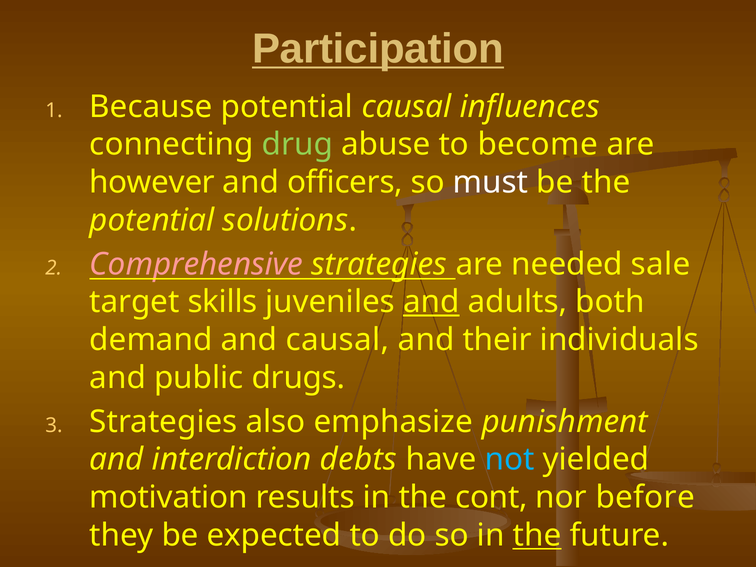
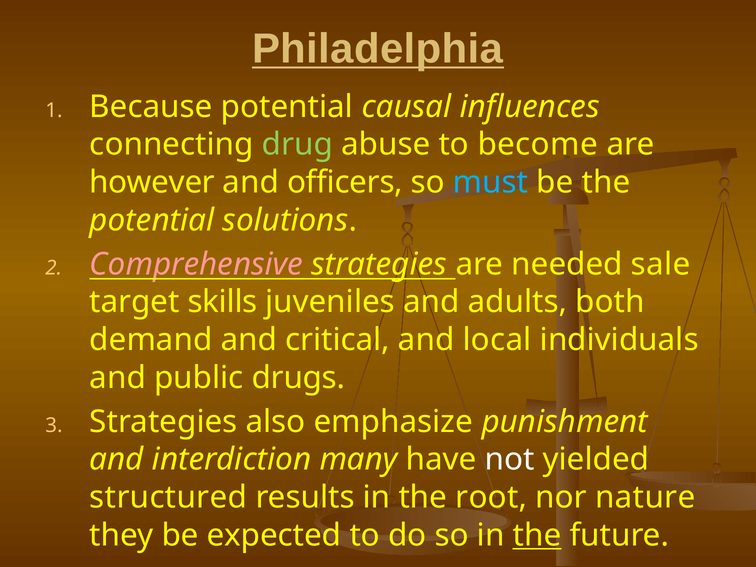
Participation: Participation -> Philadelphia
must colour: white -> light blue
and at (431, 302) underline: present -> none
and causal: causal -> critical
their: their -> local
debts: debts -> many
not colour: light blue -> white
motivation: motivation -> structured
cont: cont -> root
before: before -> nature
